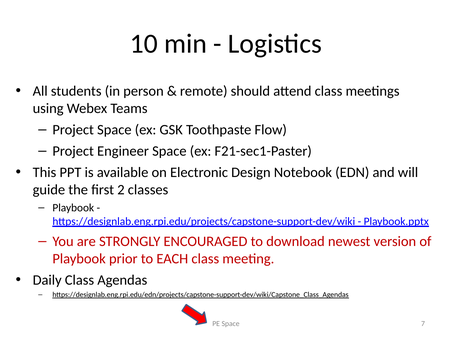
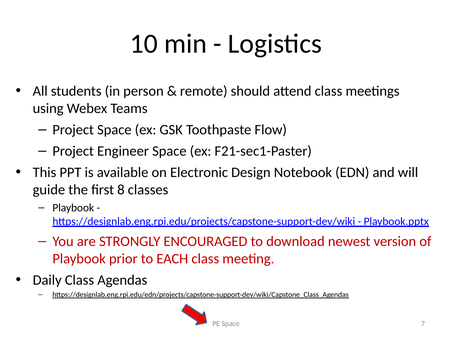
2: 2 -> 8
